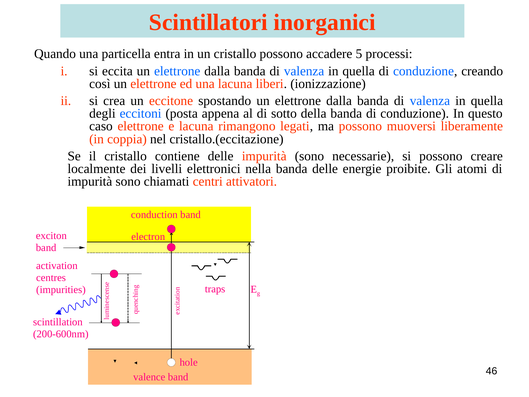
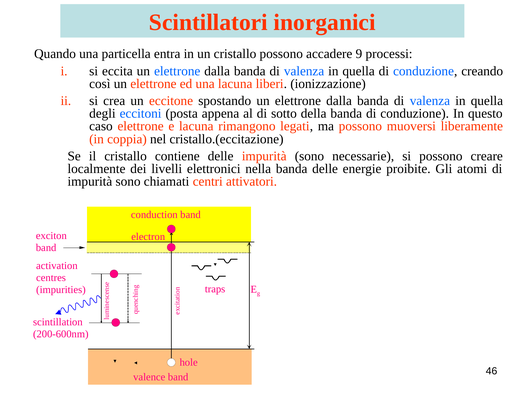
5: 5 -> 9
